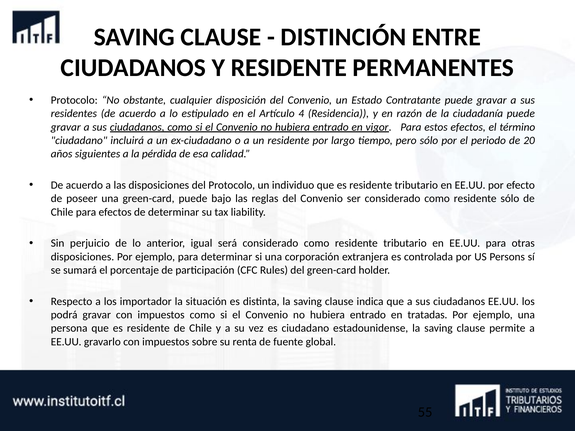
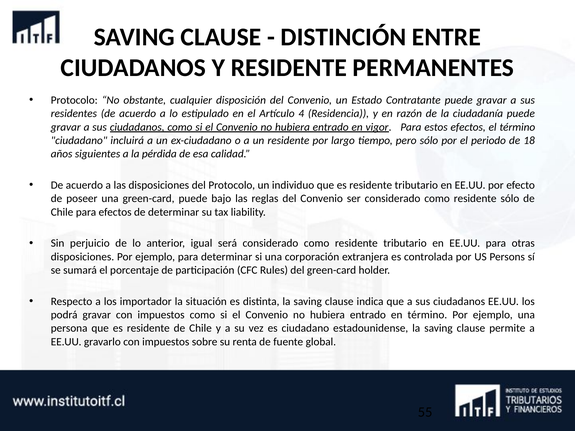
20: 20 -> 18
en tratadas: tratadas -> término
